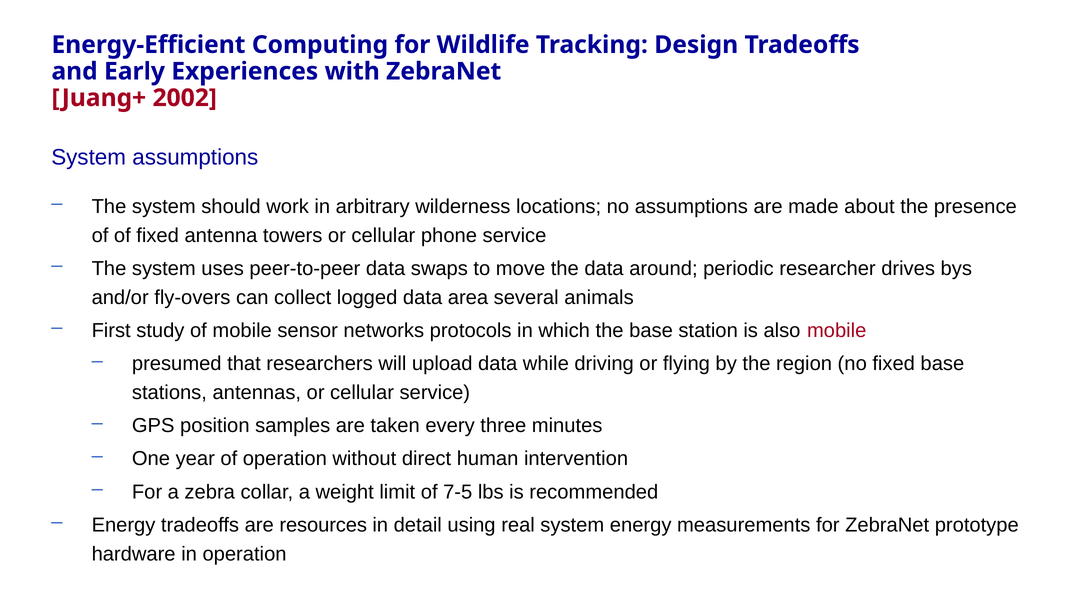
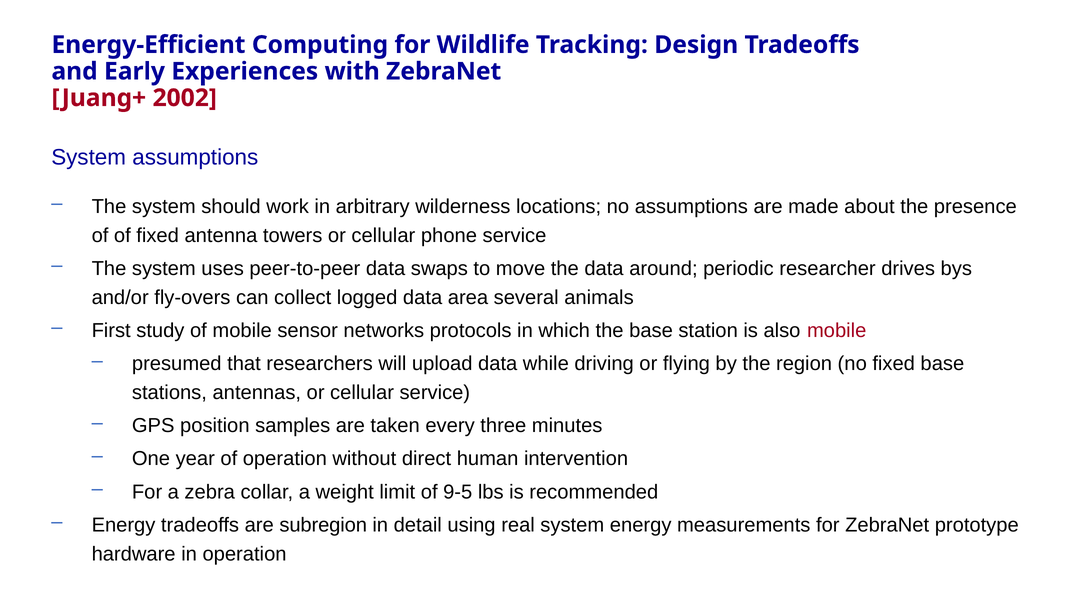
7-5: 7-5 -> 9-5
resources: resources -> subregion
